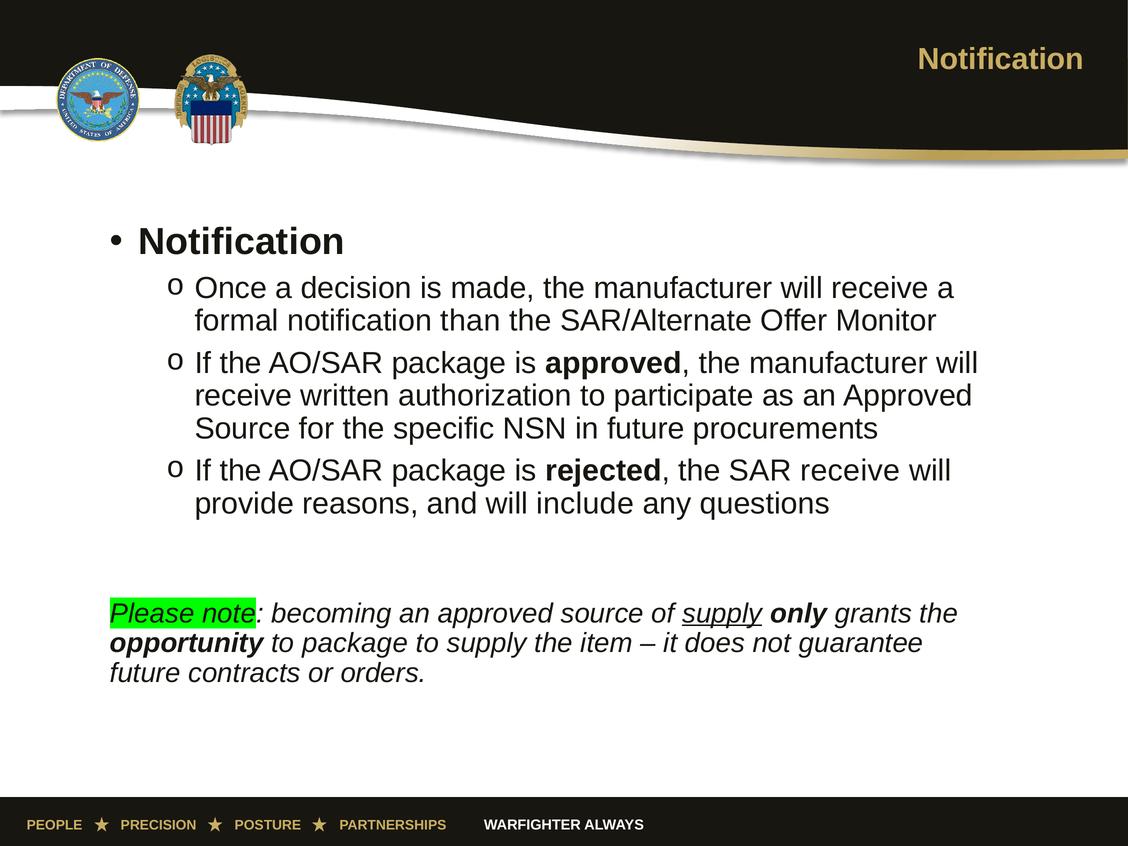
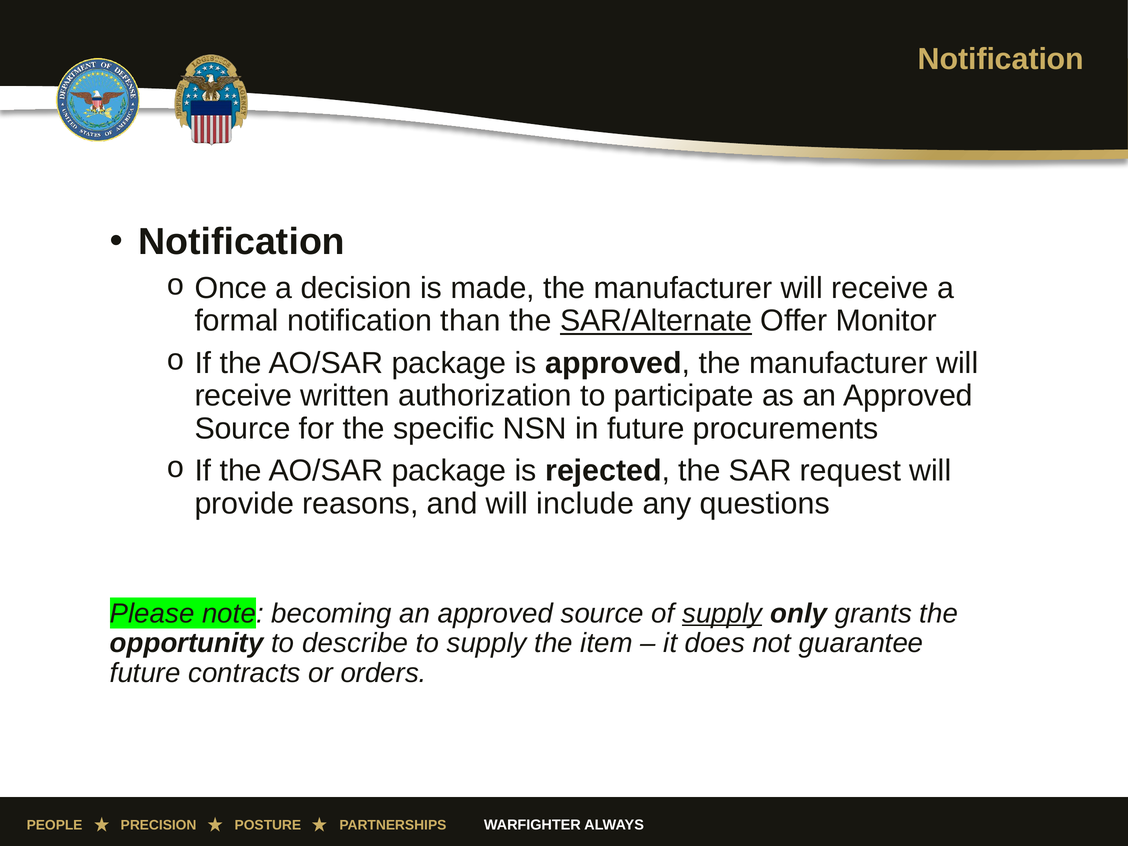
SAR/Alternate underline: none -> present
SAR receive: receive -> request
to package: package -> describe
